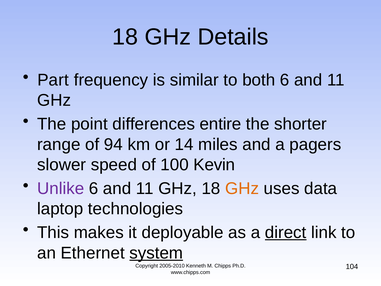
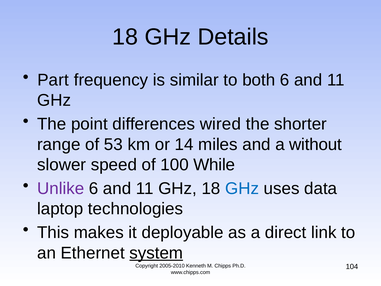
entire: entire -> wired
94: 94 -> 53
pagers: pagers -> without
Kevin: Kevin -> While
GHz at (242, 188) colour: orange -> blue
direct underline: present -> none
